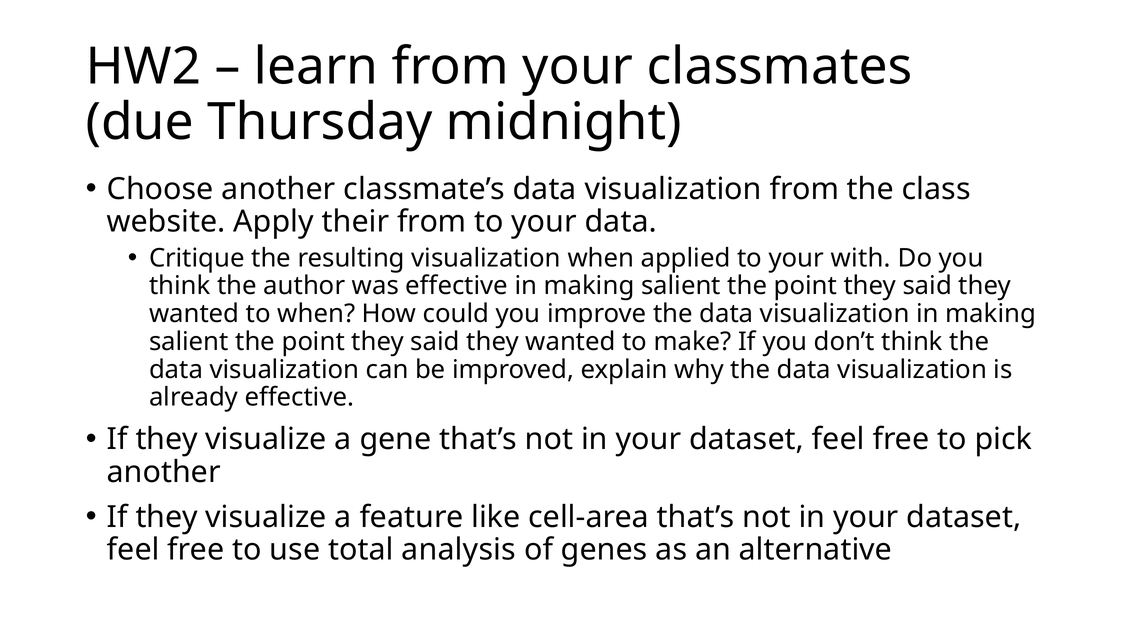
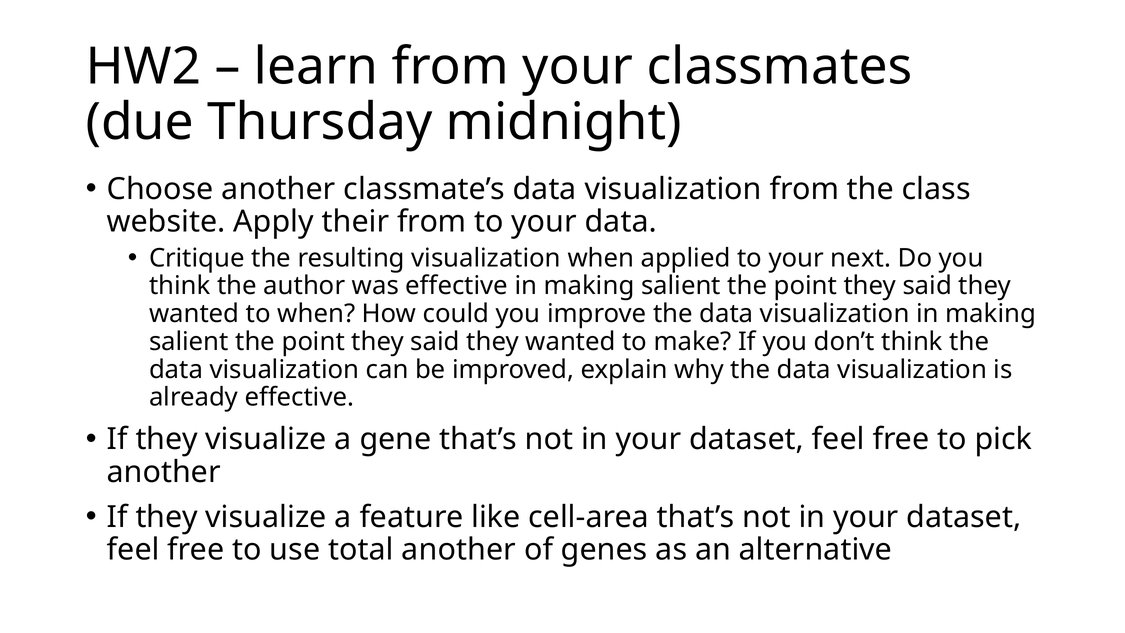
with: with -> next
total analysis: analysis -> another
